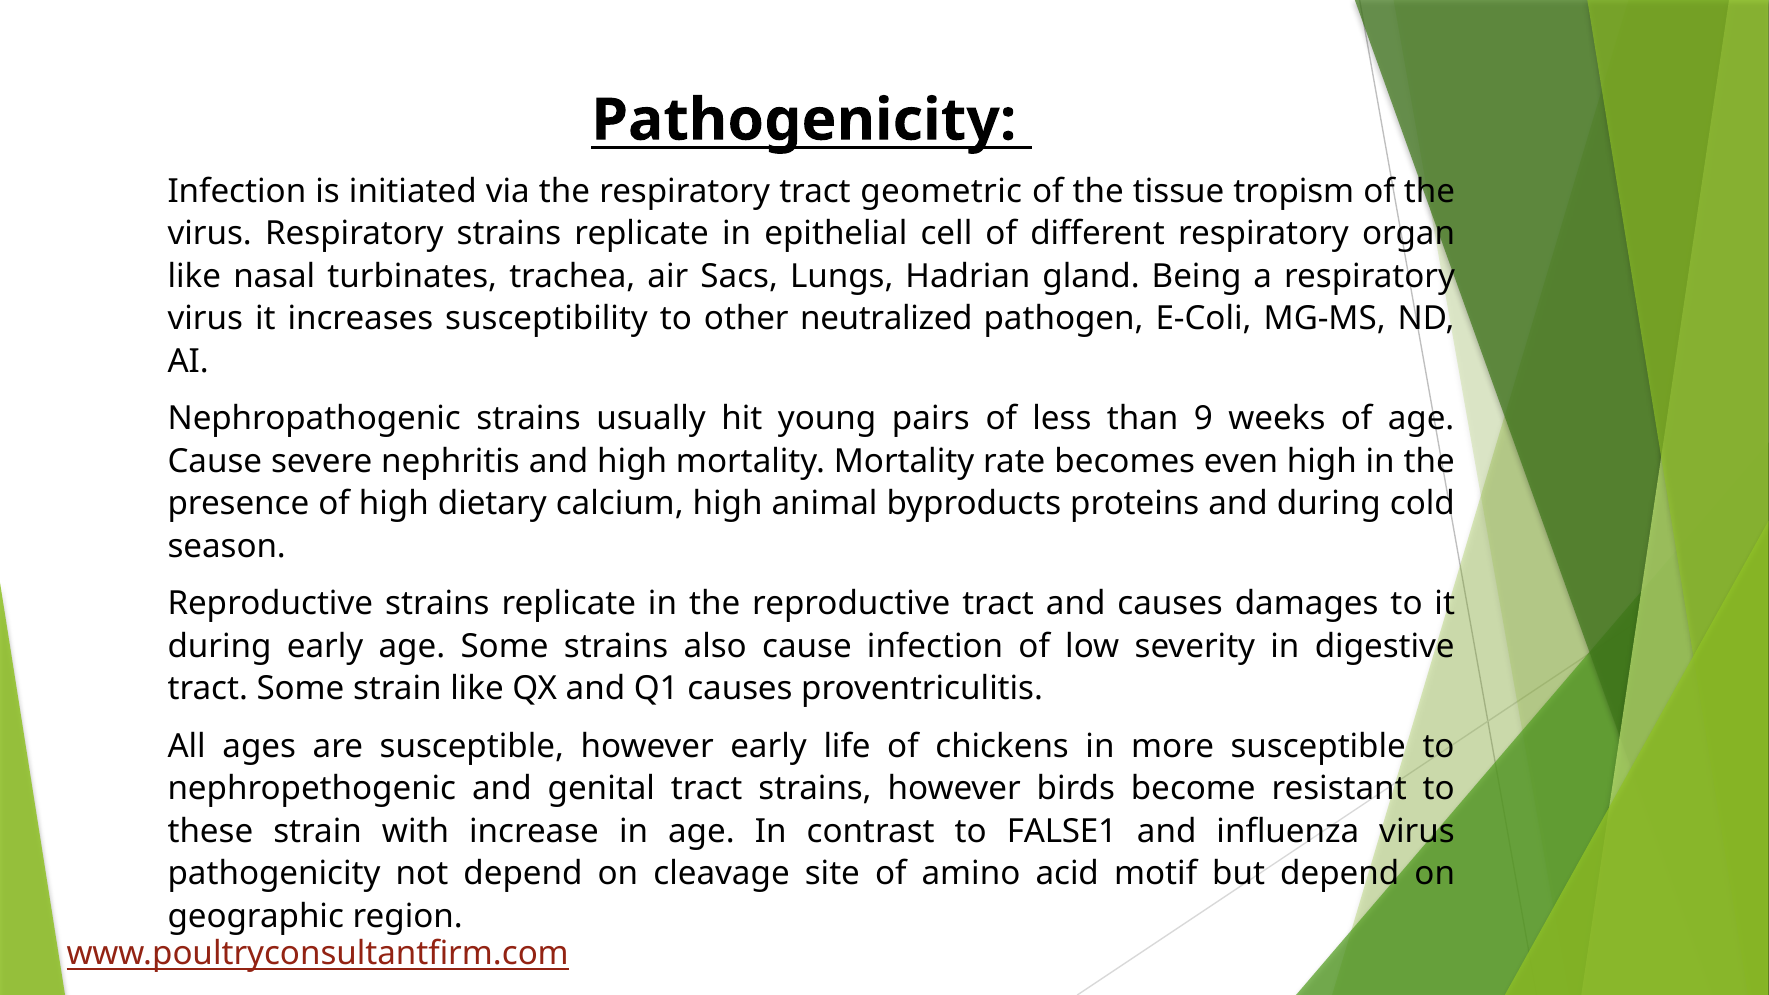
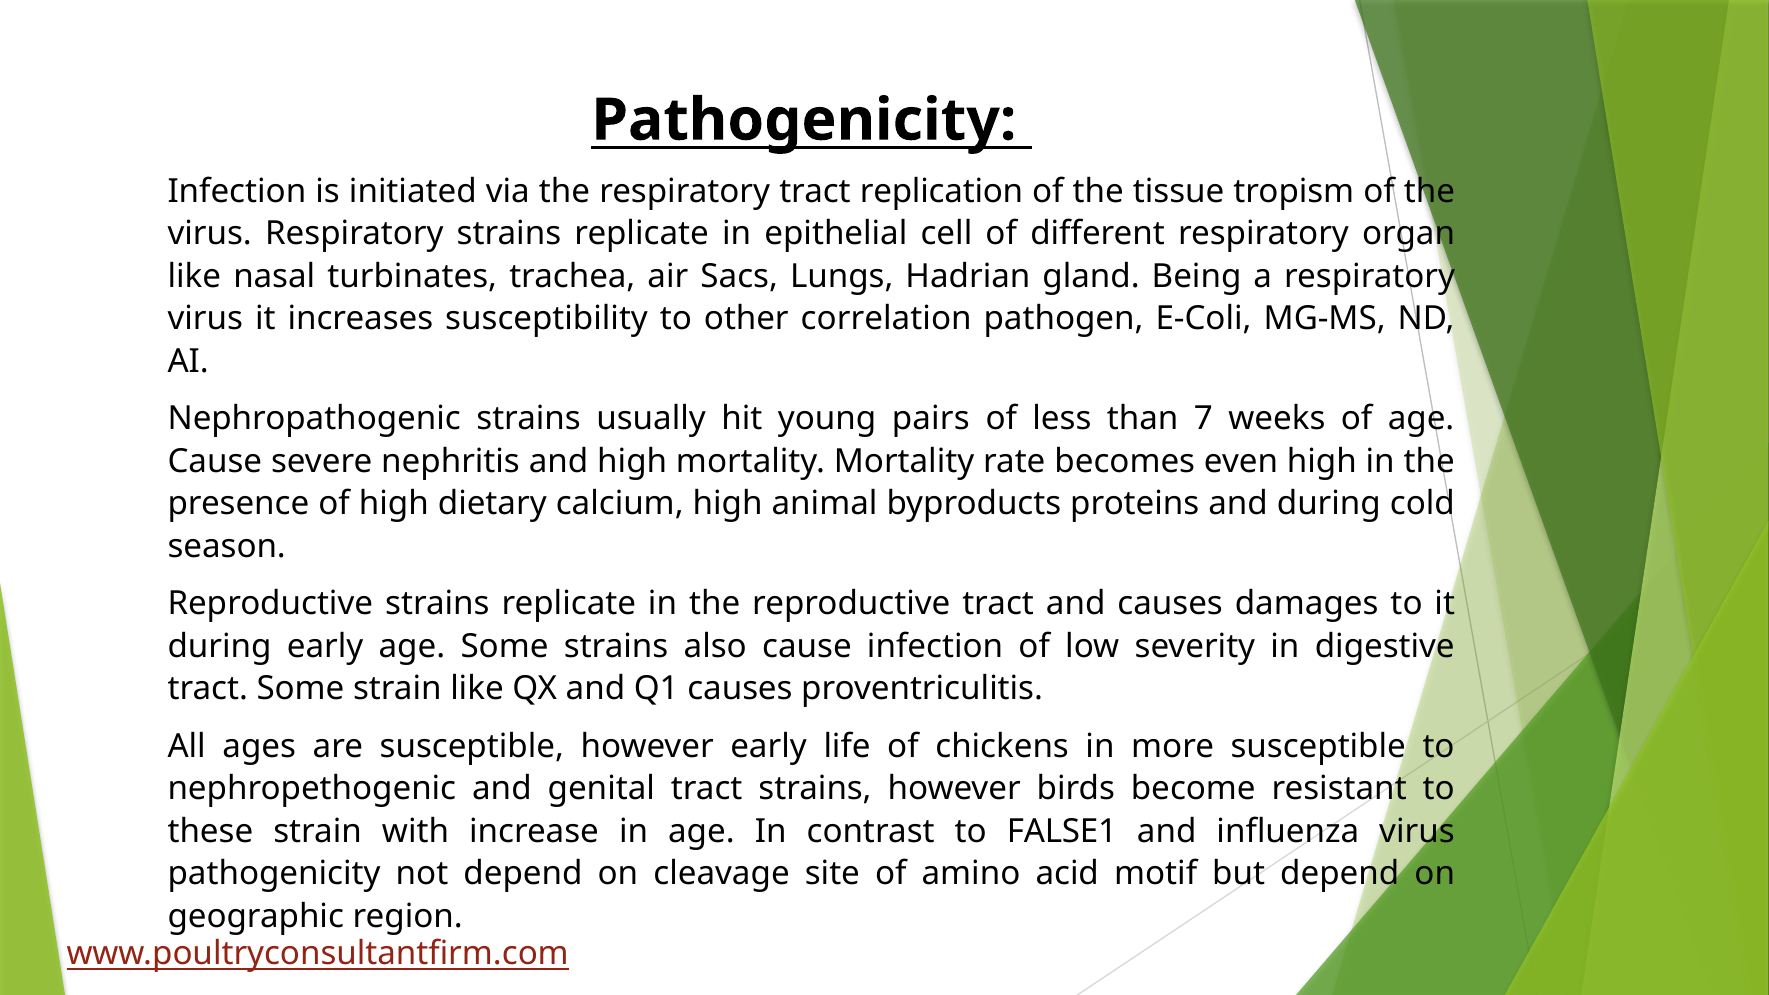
geometric: geometric -> replication
neutralized: neutralized -> correlation
9: 9 -> 7
